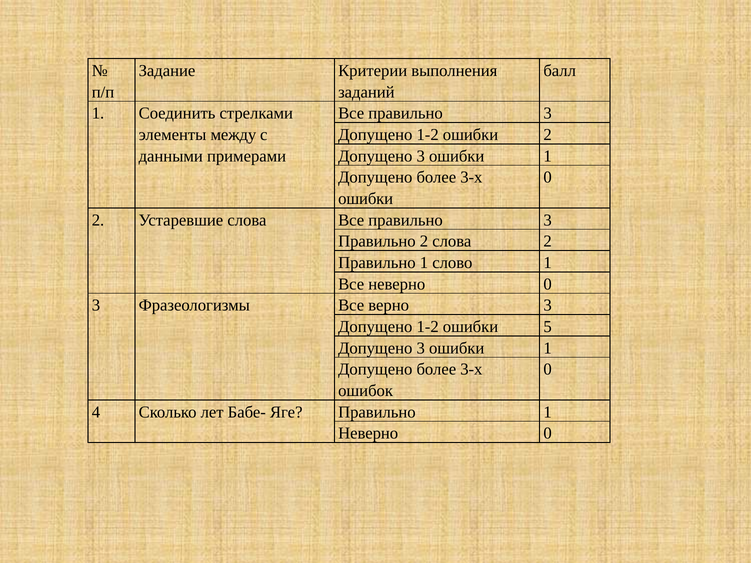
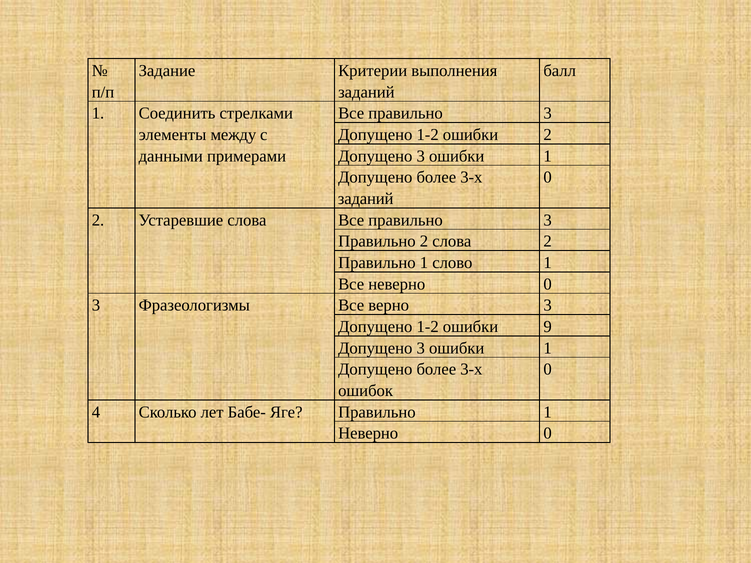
ошибки at (366, 199): ошибки -> заданий
5: 5 -> 9
